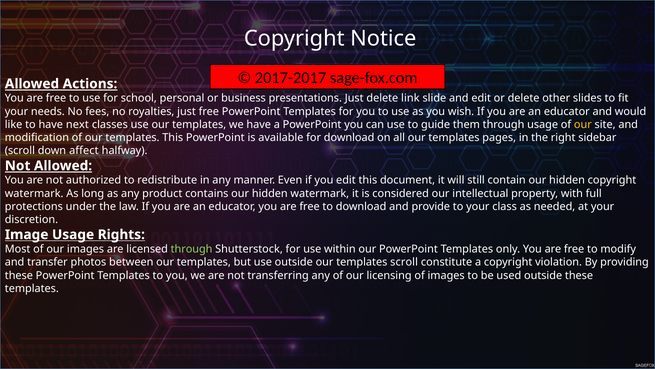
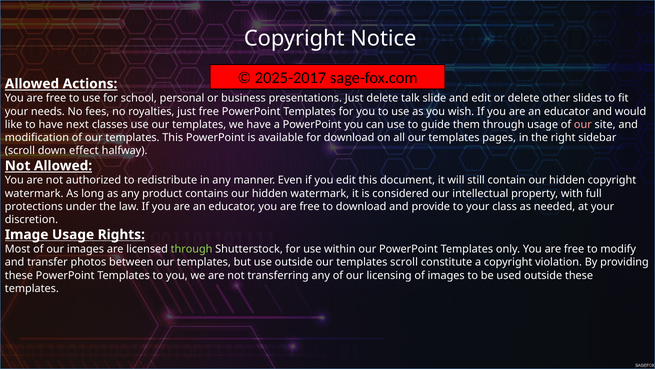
2017-2017: 2017-2017 -> 2025-2017
link: link -> talk
our at (583, 124) colour: yellow -> pink
affect: affect -> effect
